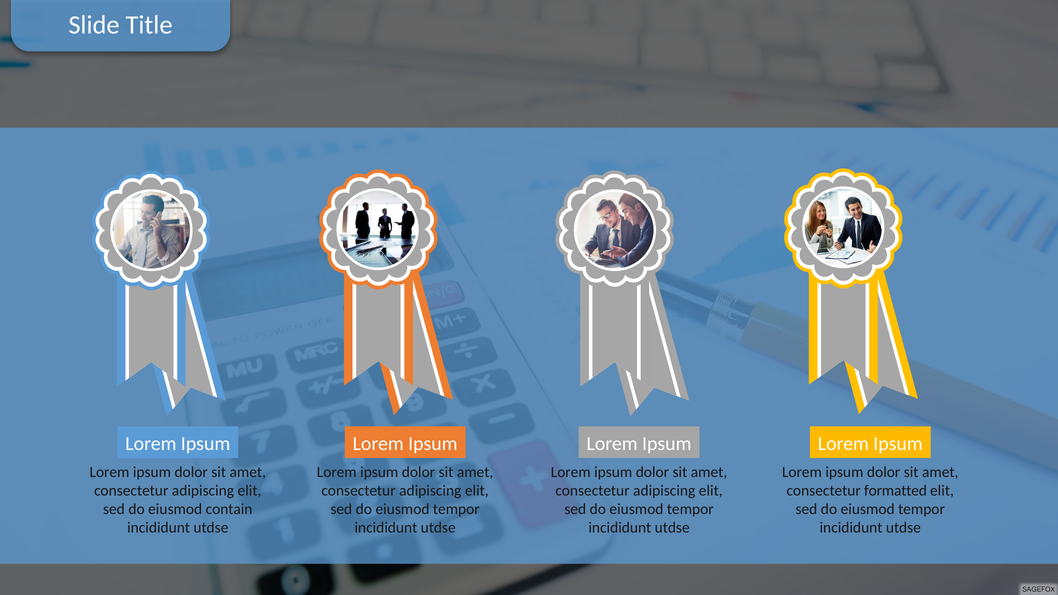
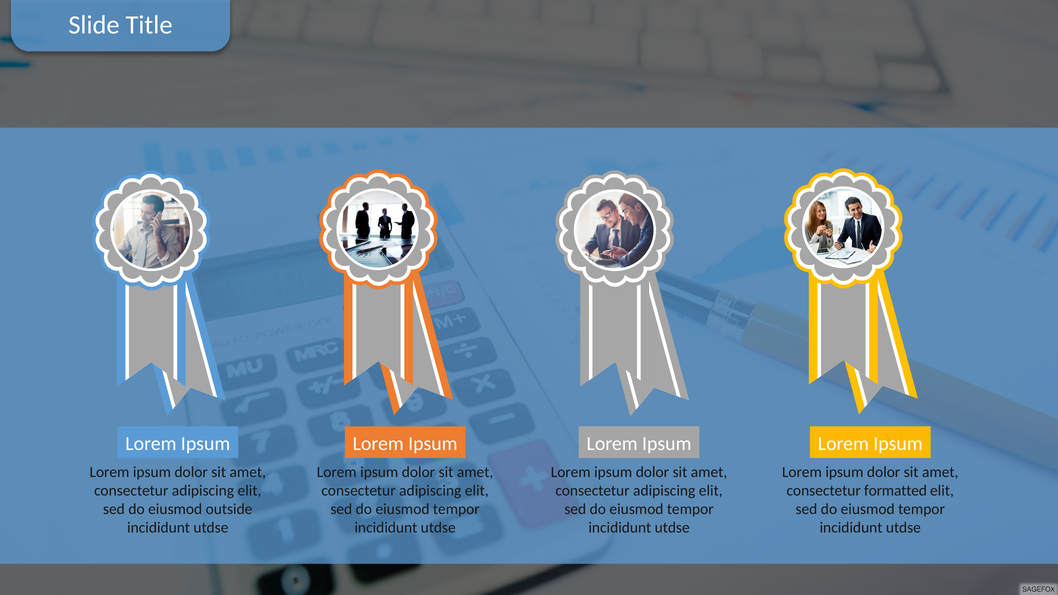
contain: contain -> outside
